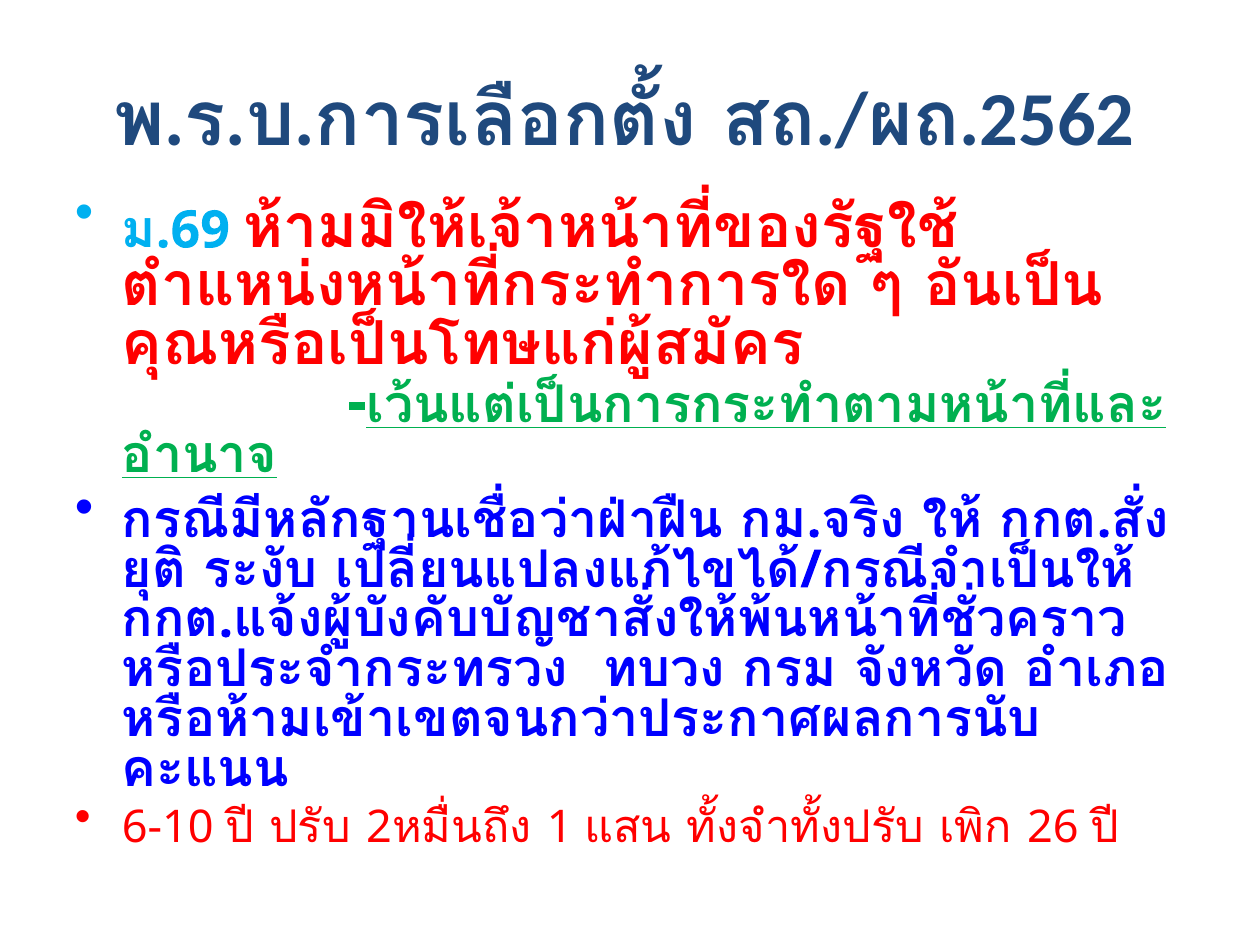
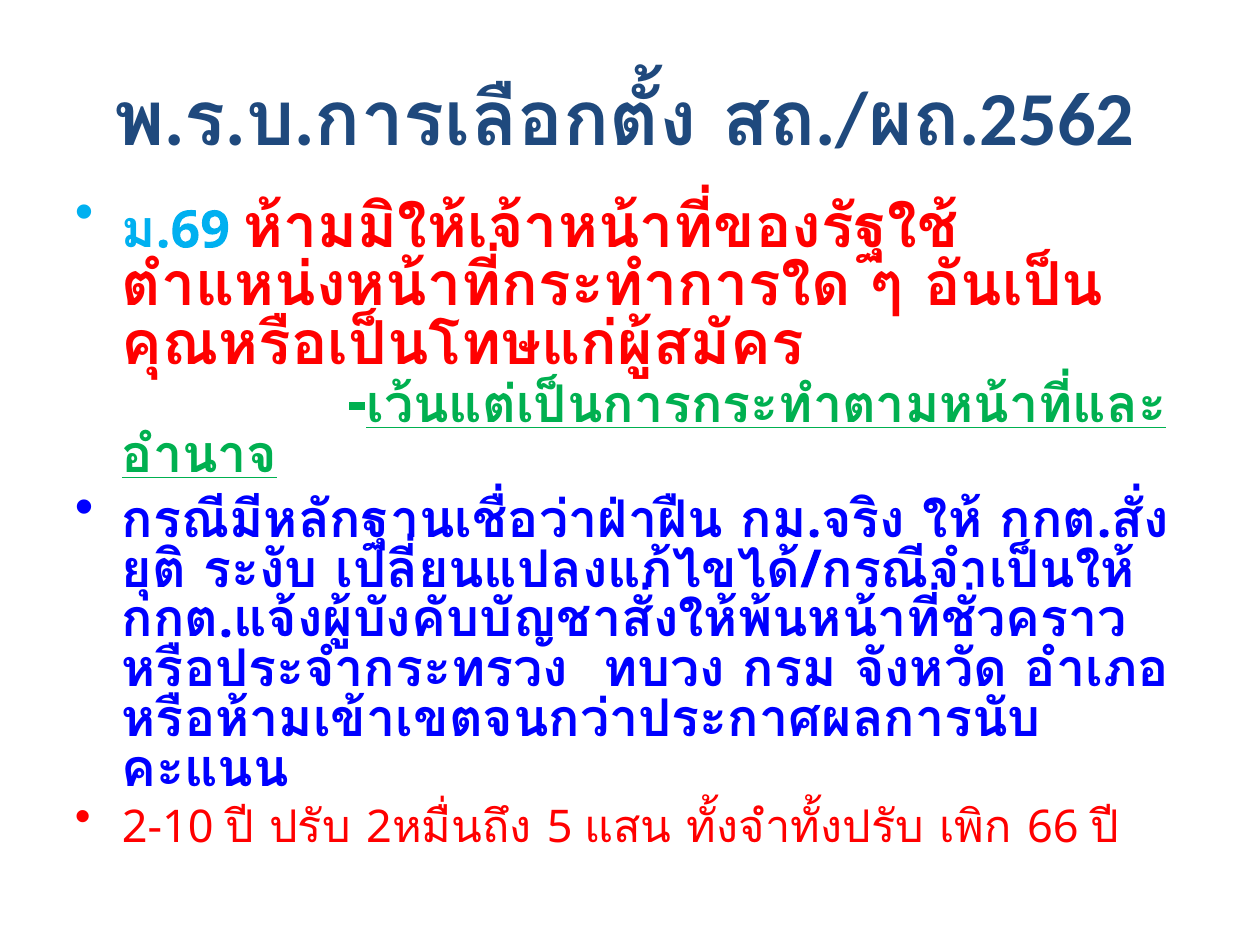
6-10: 6-10 -> 2-10
1: 1 -> 5
26: 26 -> 66
